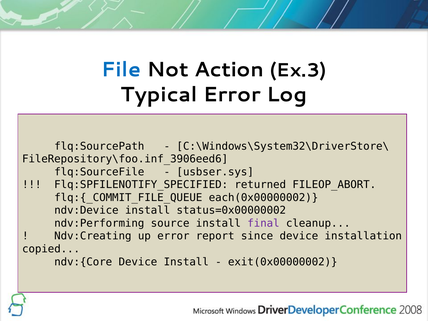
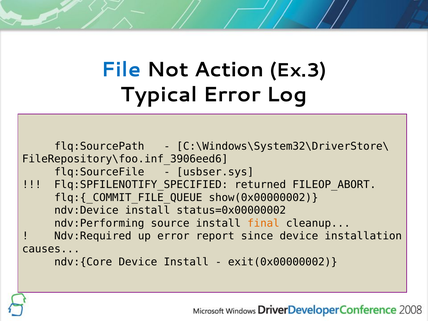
each(0x00000002: each(0x00000002 -> show(0x00000002
final colour: purple -> orange
Ndv:Creating: Ndv:Creating -> Ndv:Required
copied: copied -> causes
